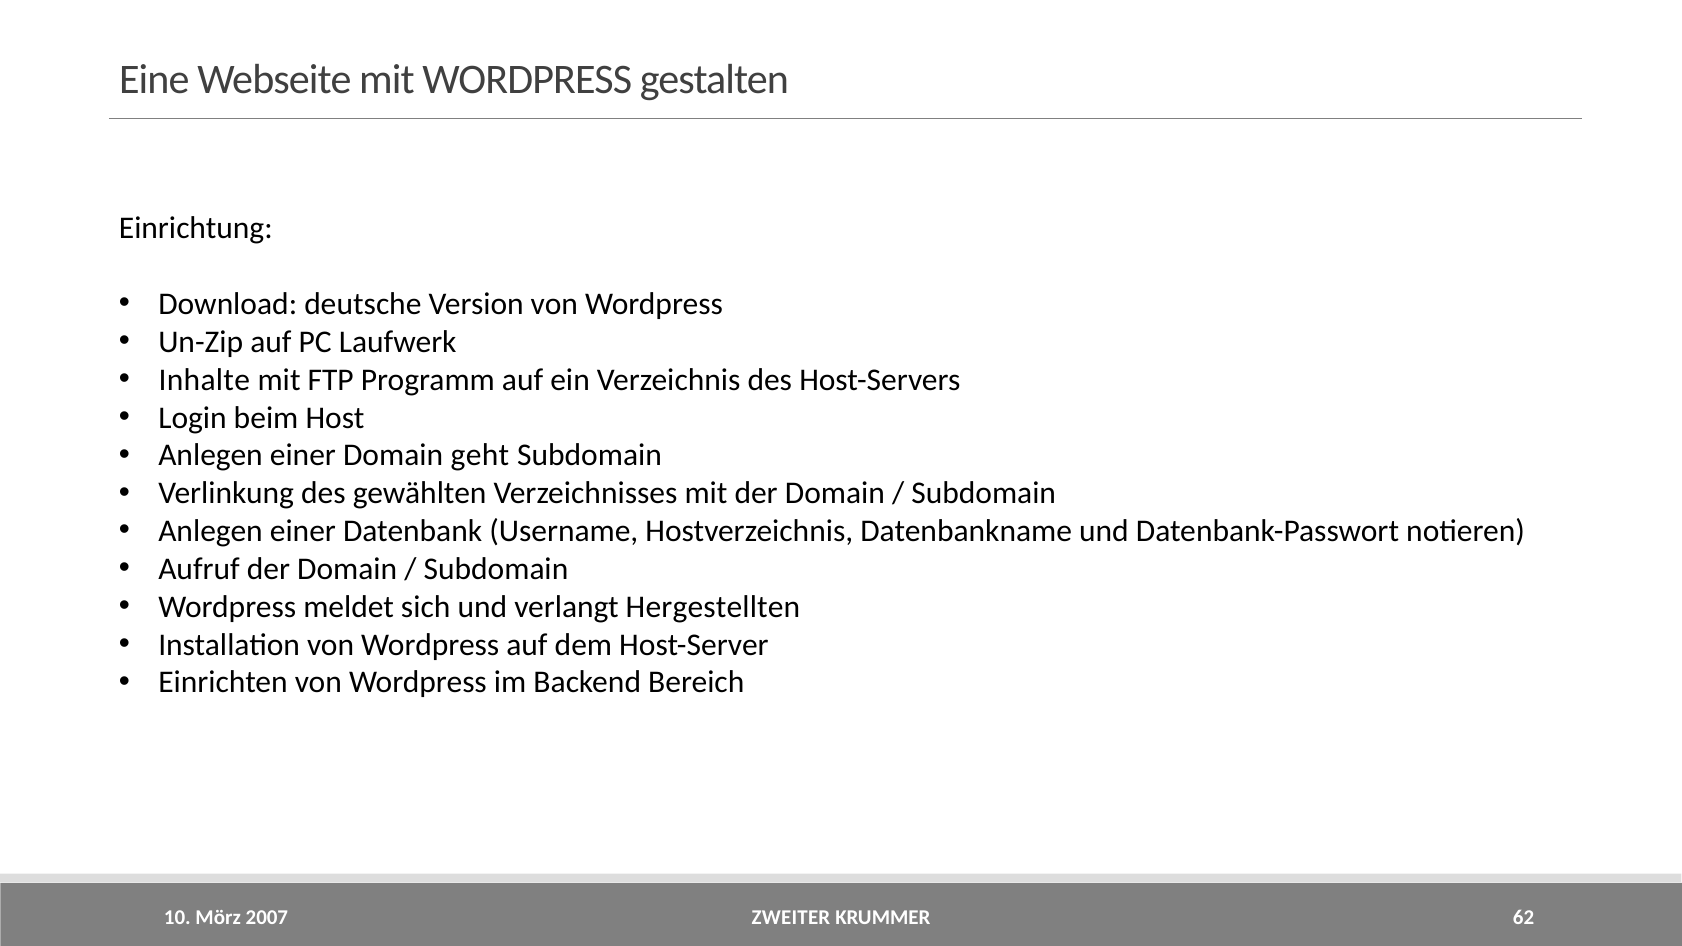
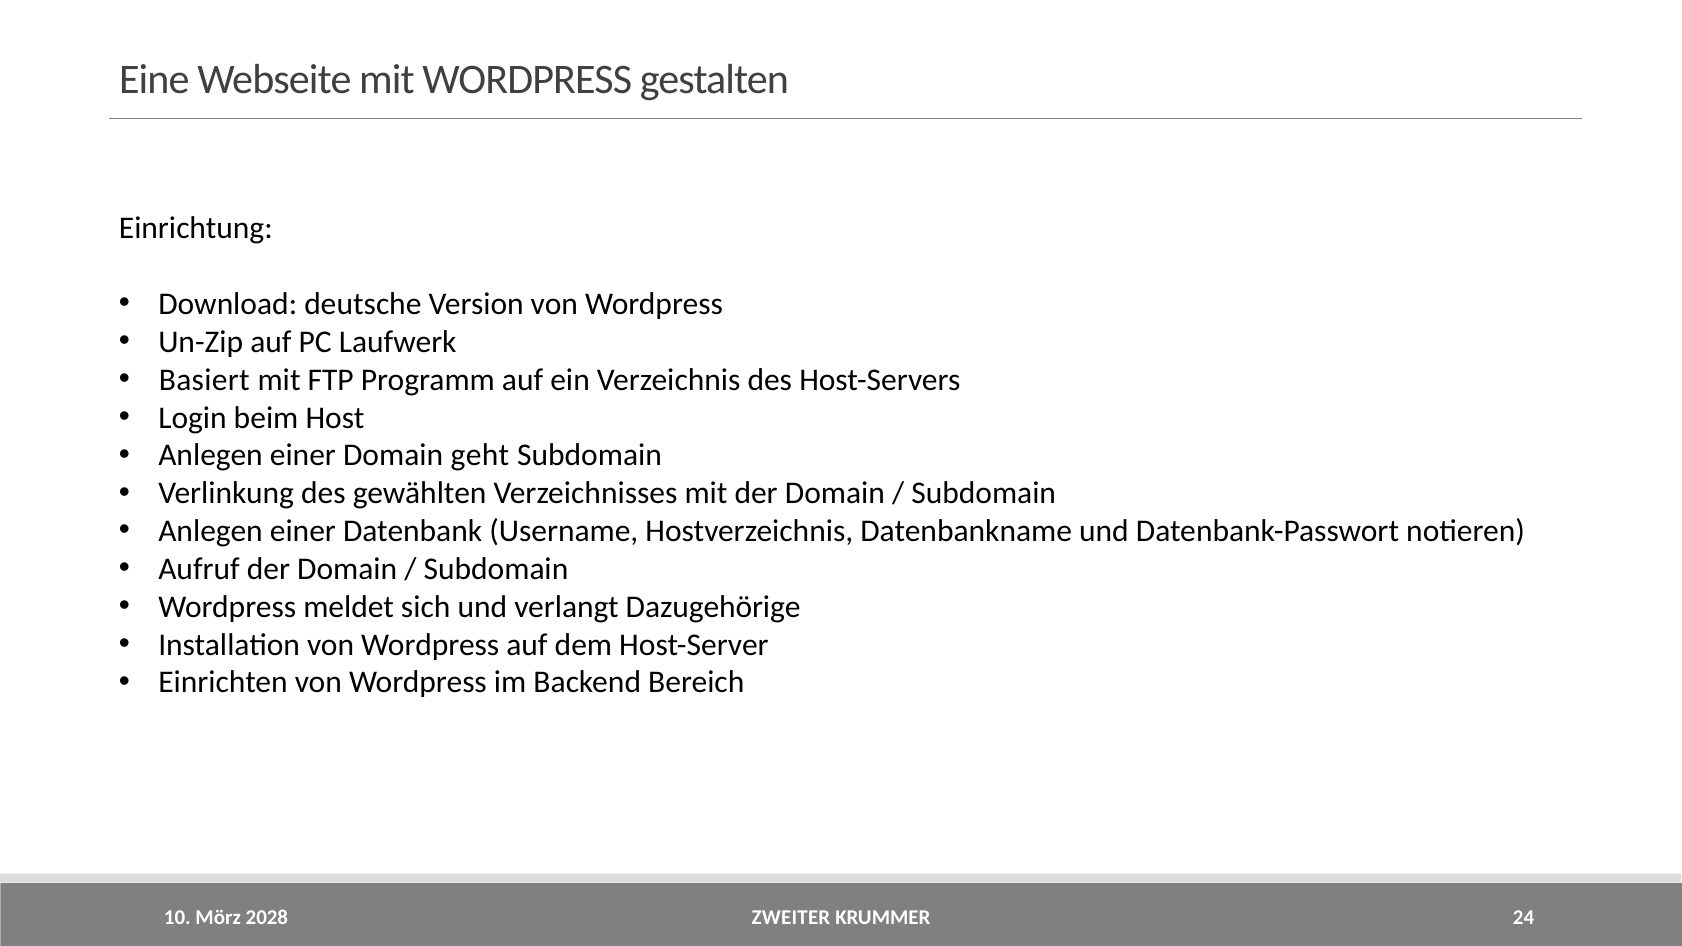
Inhalte: Inhalte -> Basiert
Hergestellten: Hergestellten -> Dazugehörige
62: 62 -> 24
2007: 2007 -> 2028
